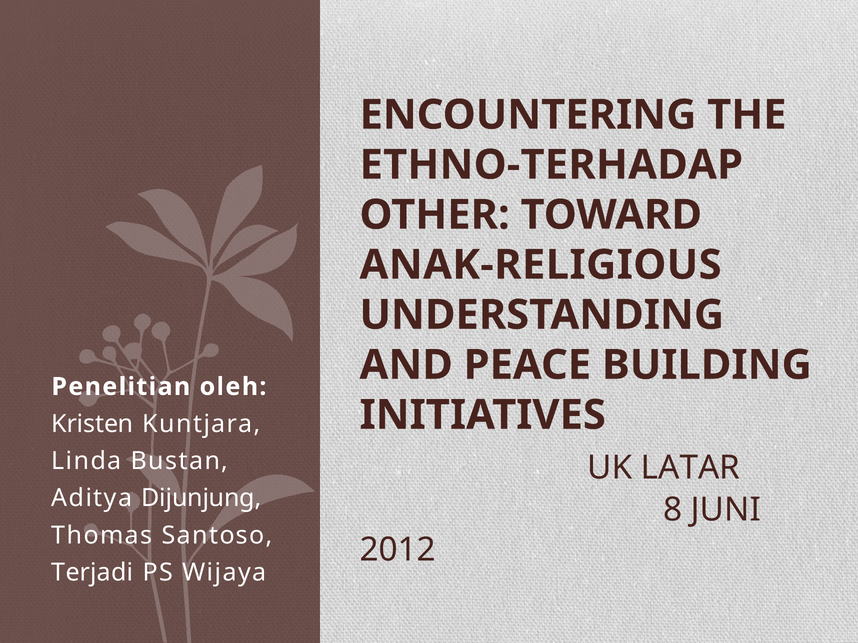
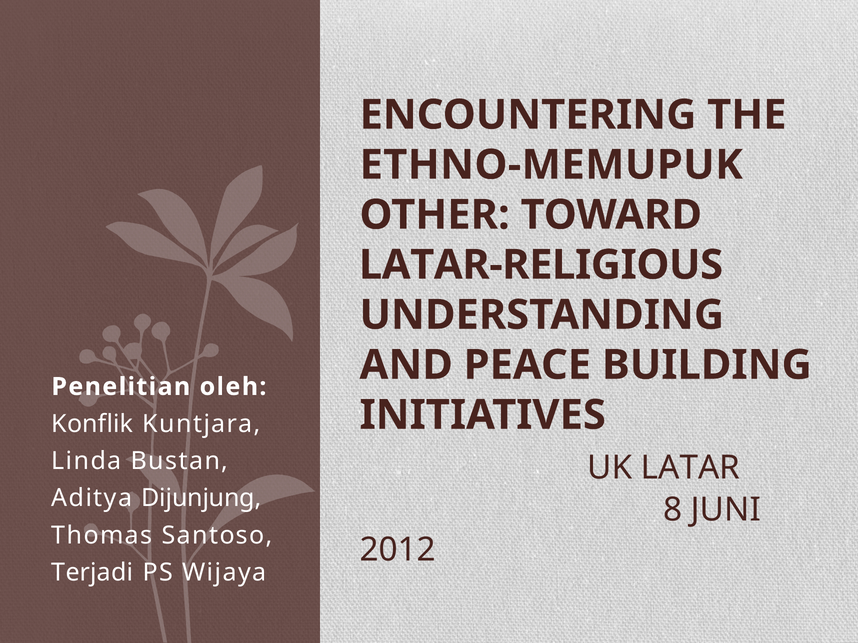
ETHNO-TERHADAP: ETHNO-TERHADAP -> ETHNO-MEMUPUK
ANAK-RELIGIOUS: ANAK-RELIGIOUS -> LATAR-RELIGIOUS
Kristen: Kristen -> Konflik
